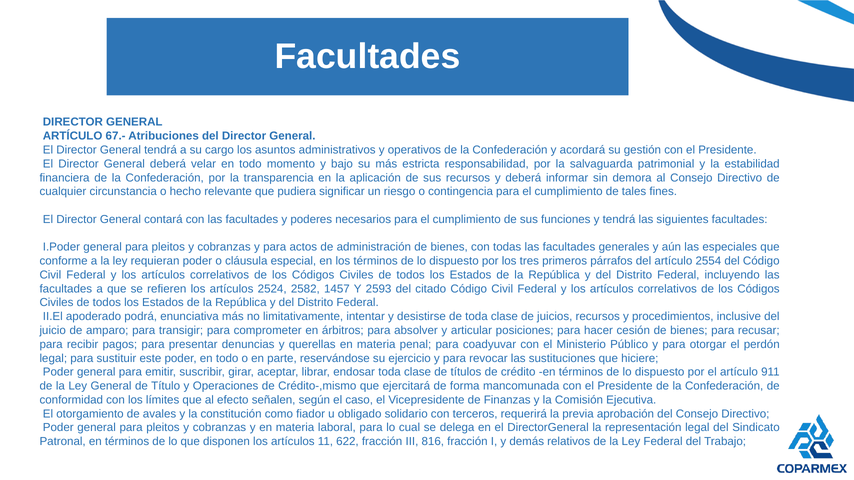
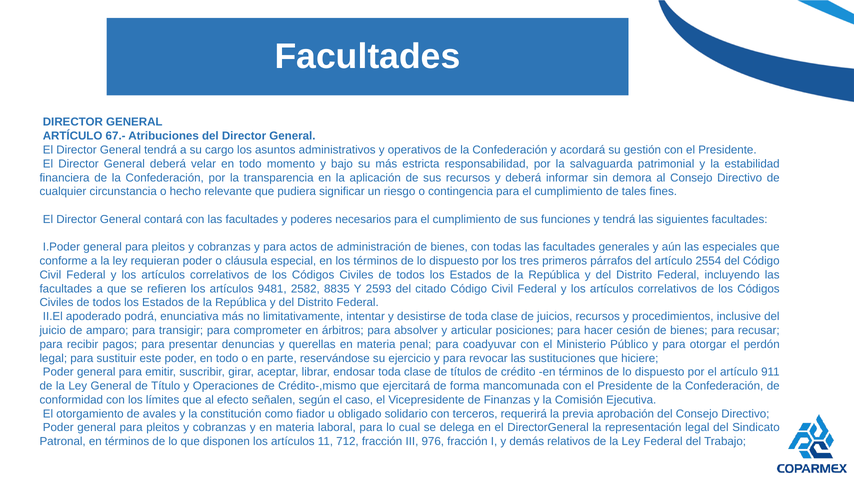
2524: 2524 -> 9481
1457: 1457 -> 8835
622: 622 -> 712
816: 816 -> 976
